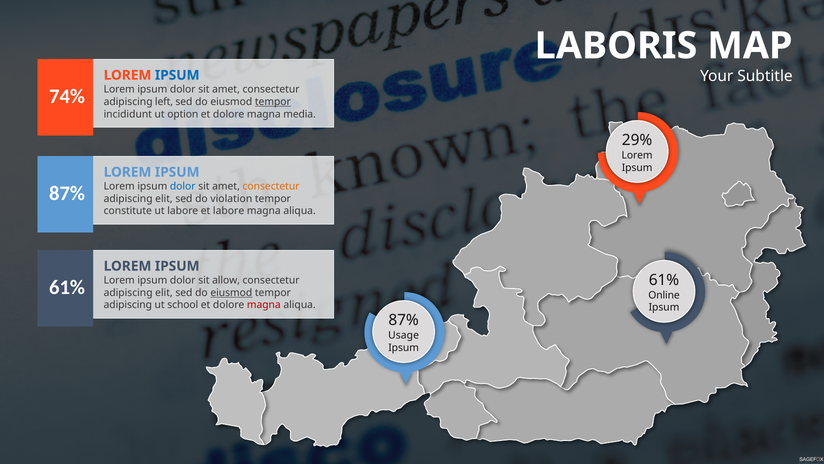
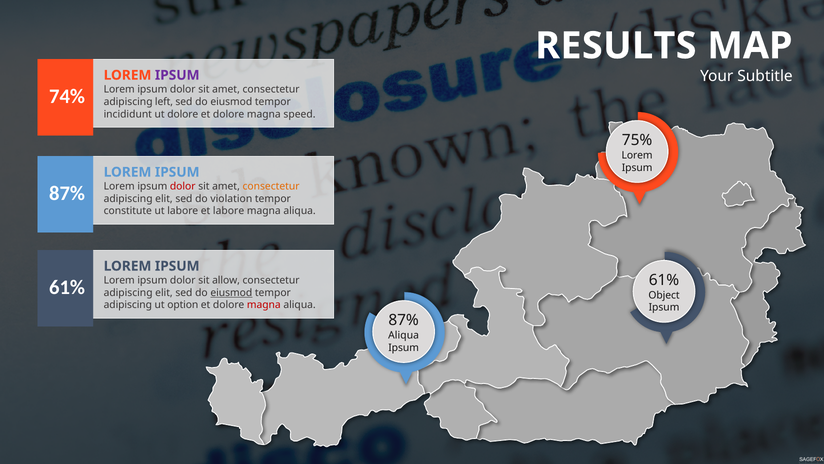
LABORIS: LABORIS -> RESULTS
IPSUM at (177, 75) colour: blue -> purple
tempor at (273, 102) underline: present -> none
ut option: option -> dolore
media: media -> speed
29%: 29% -> 75%
dolor at (183, 186) colour: blue -> red
Online: Online -> Object
school: school -> option
Usage at (404, 335): Usage -> Aliqua
